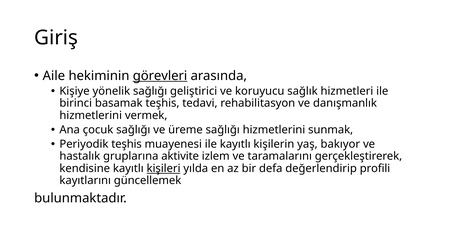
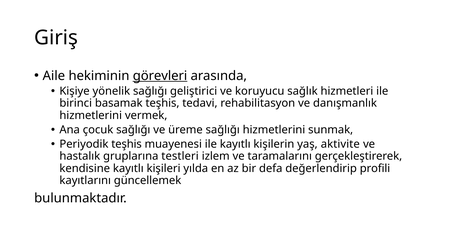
bakıyor: bakıyor -> aktivite
aktivite: aktivite -> testleri
kişileri underline: present -> none
